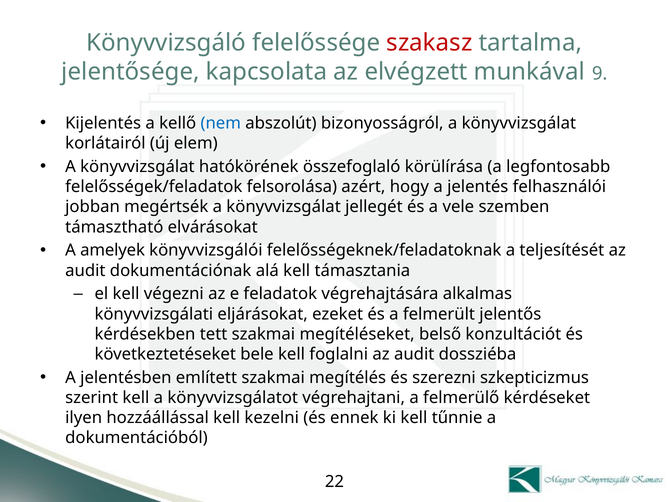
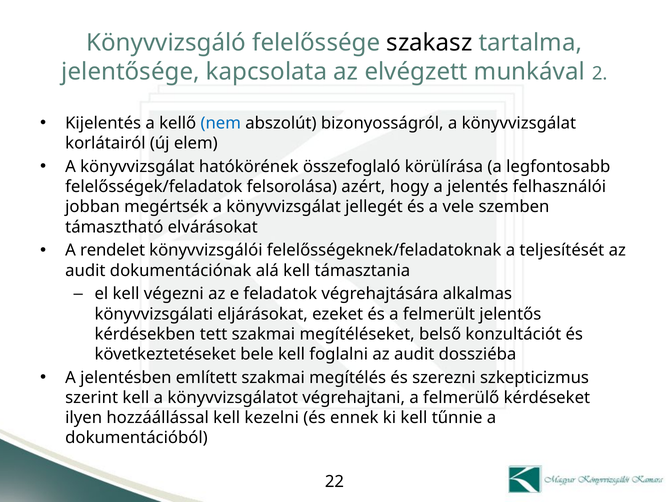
szakasz colour: red -> black
9: 9 -> 2
amelyek: amelyek -> rendelet
